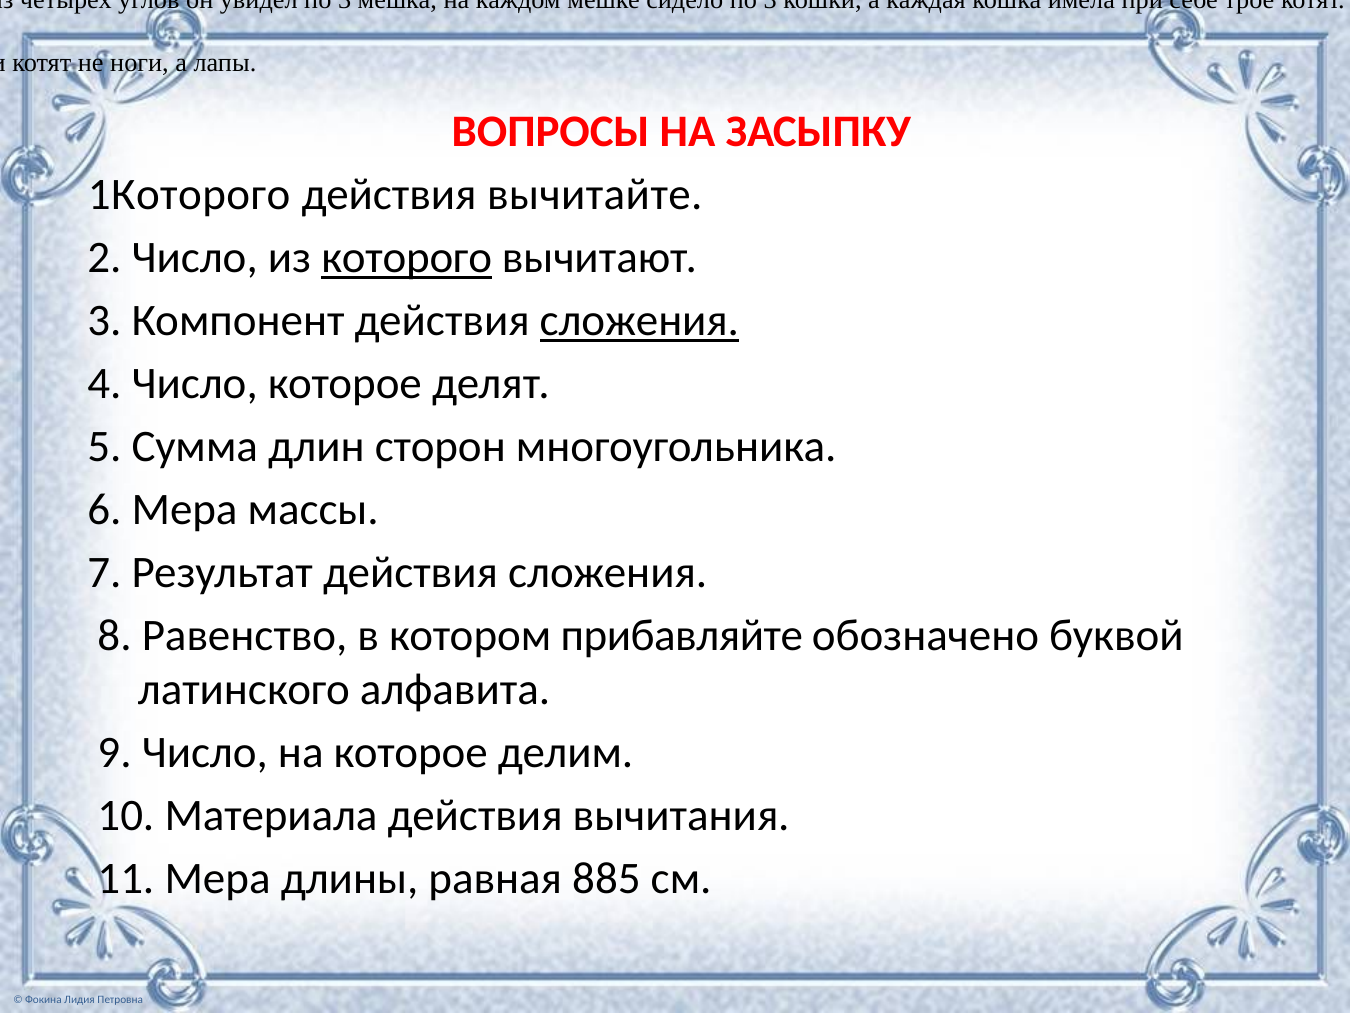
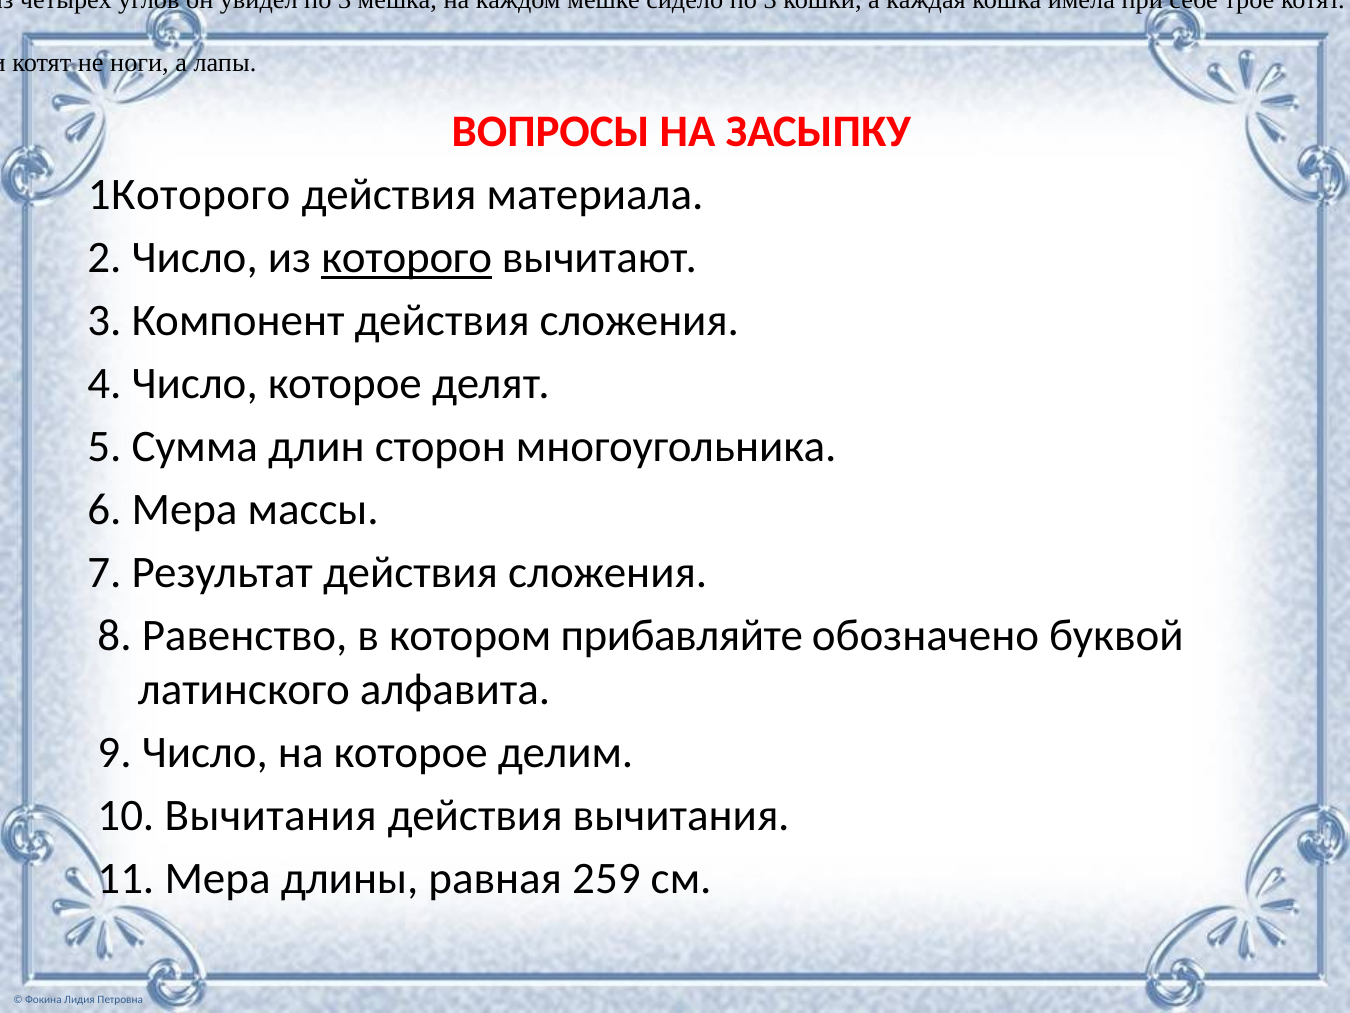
вычитайте: вычитайте -> материала
сложения at (639, 321) underline: present -> none
10 Материала: Материала -> Вычитания
885: 885 -> 259
